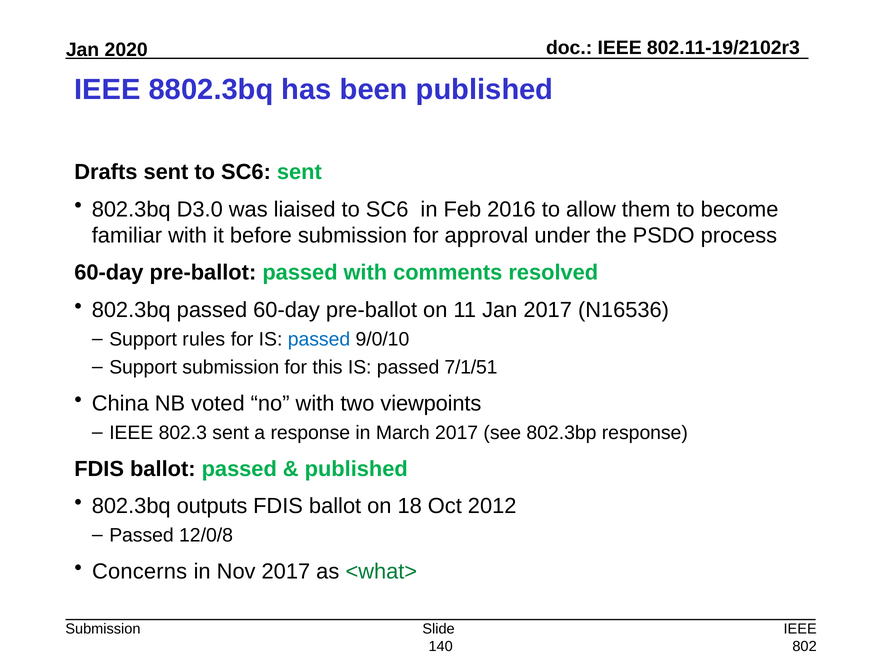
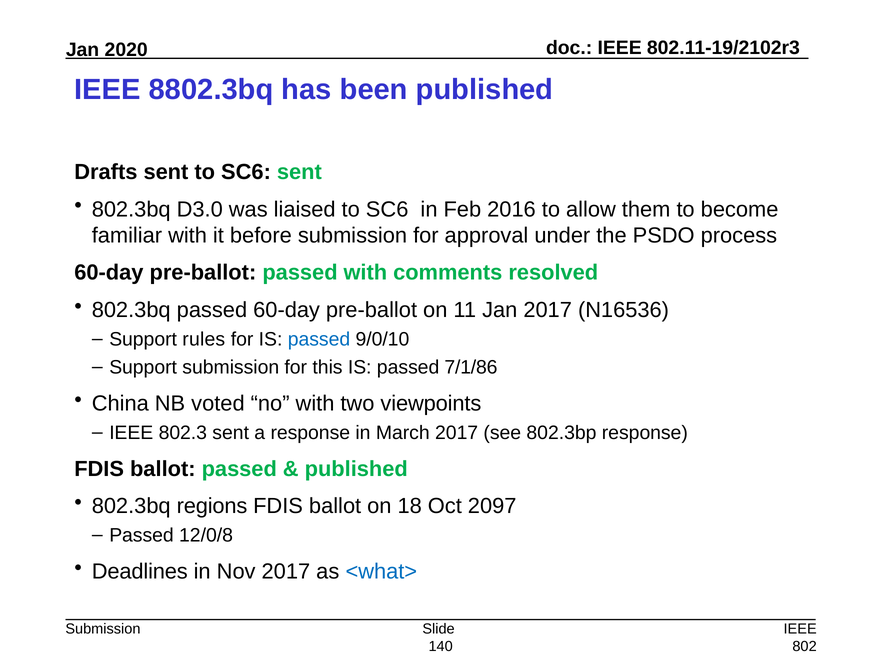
7/1/51: 7/1/51 -> 7/1/86
outputs: outputs -> regions
2012: 2012 -> 2097
Concerns: Concerns -> Deadlines
<what> colour: green -> blue
